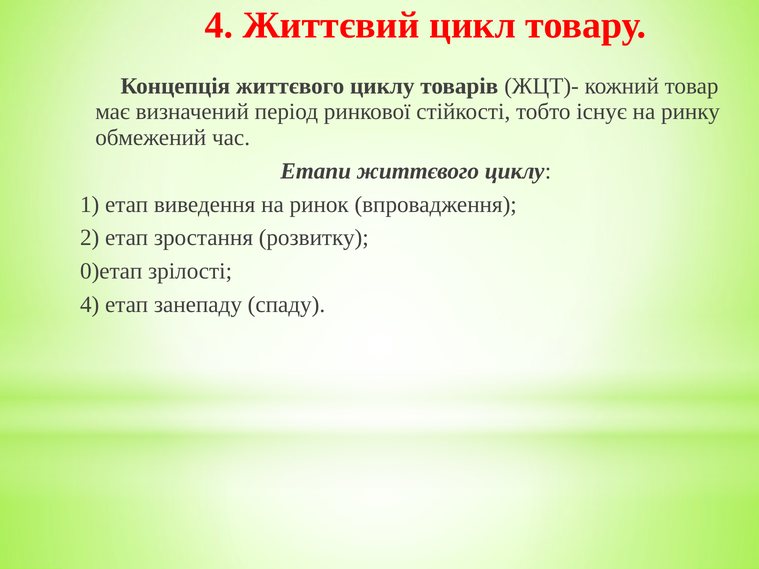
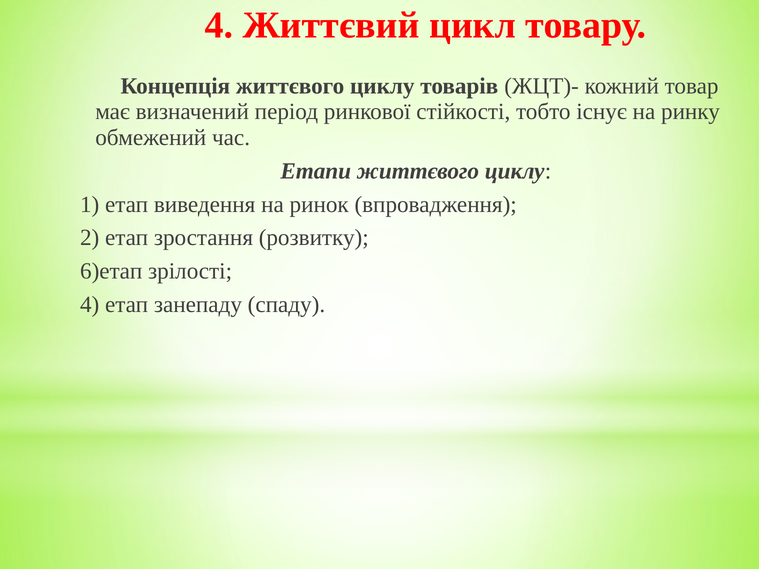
0)етап: 0)етап -> 6)етап
